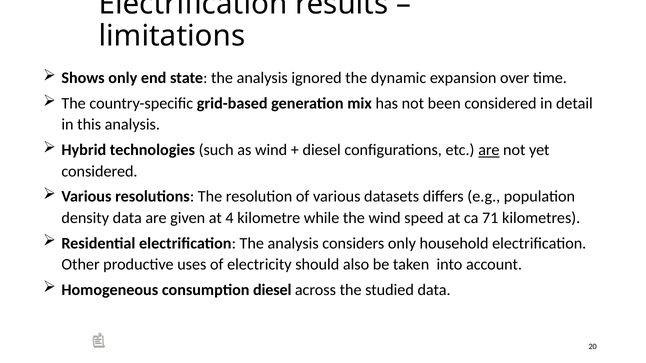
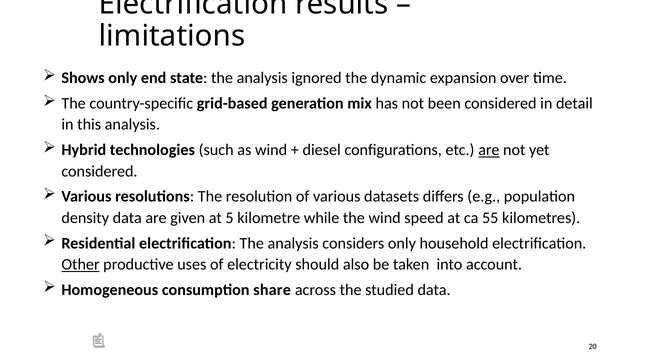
4: 4 -> 5
71: 71 -> 55
Other underline: none -> present
consumption diesel: diesel -> share
